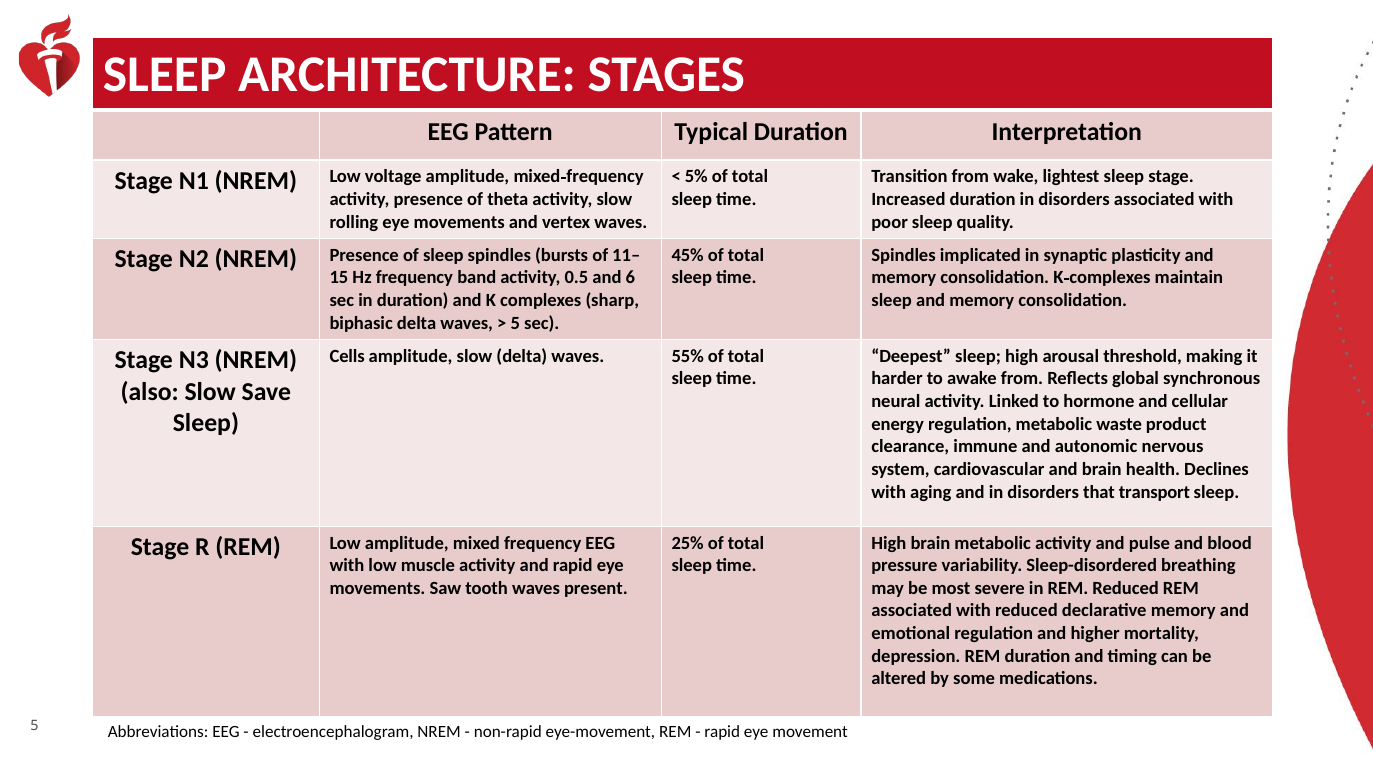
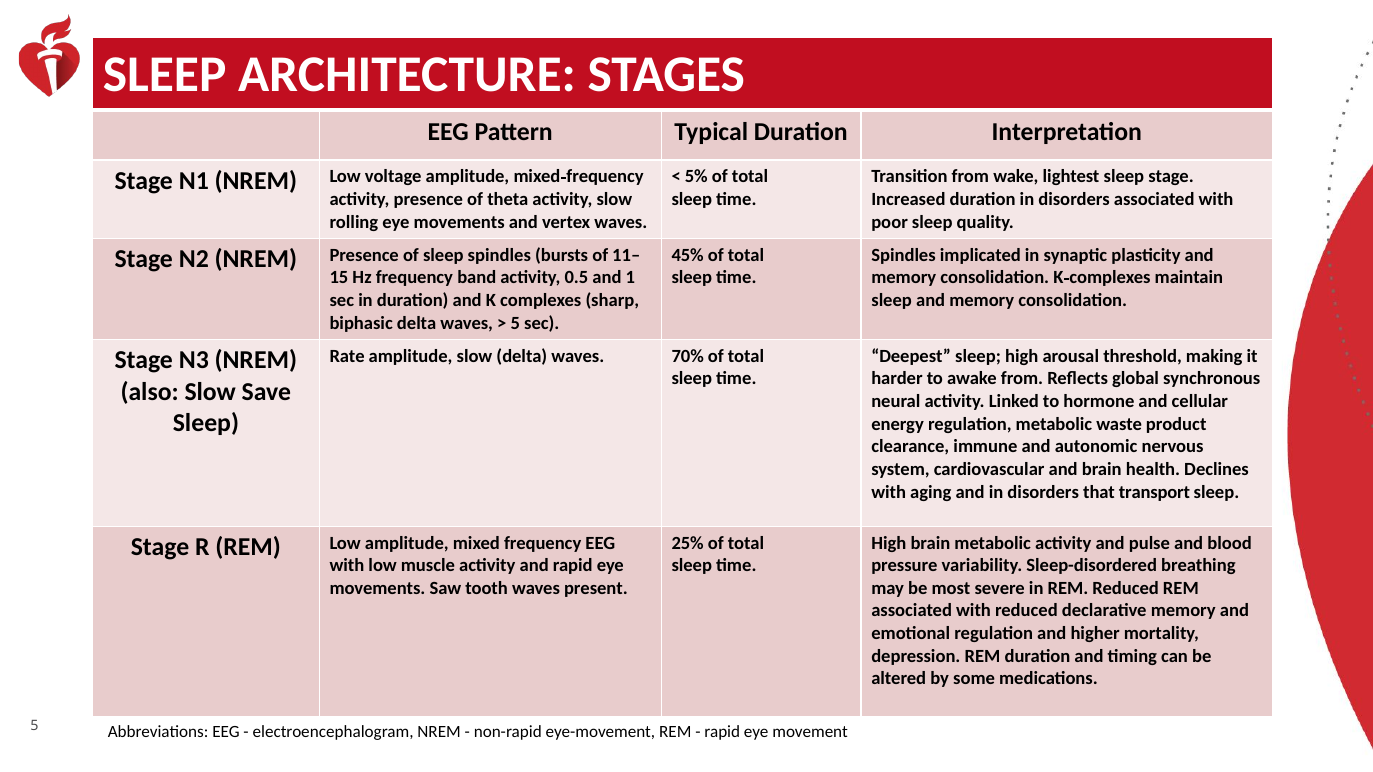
6: 6 -> 1
Cells: Cells -> Rate
55%: 55% -> 70%
